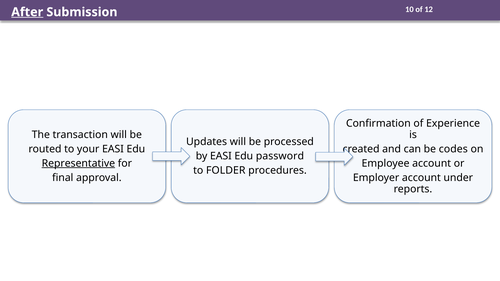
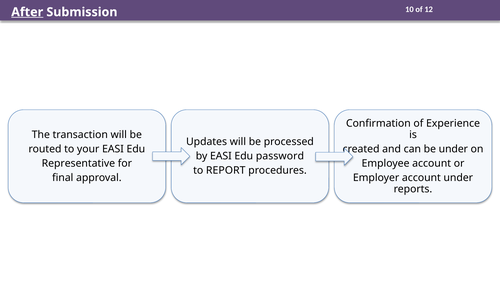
be codes: codes -> under
Representative underline: present -> none
FOLDER: FOLDER -> REPORT
